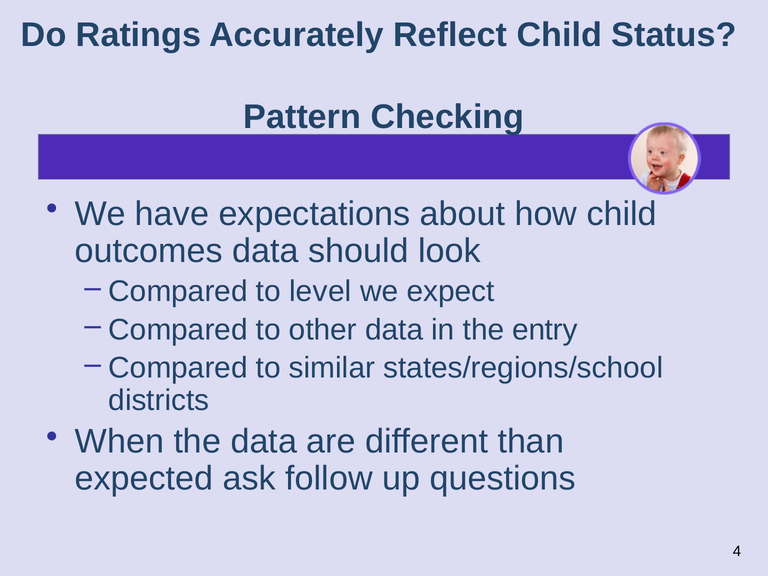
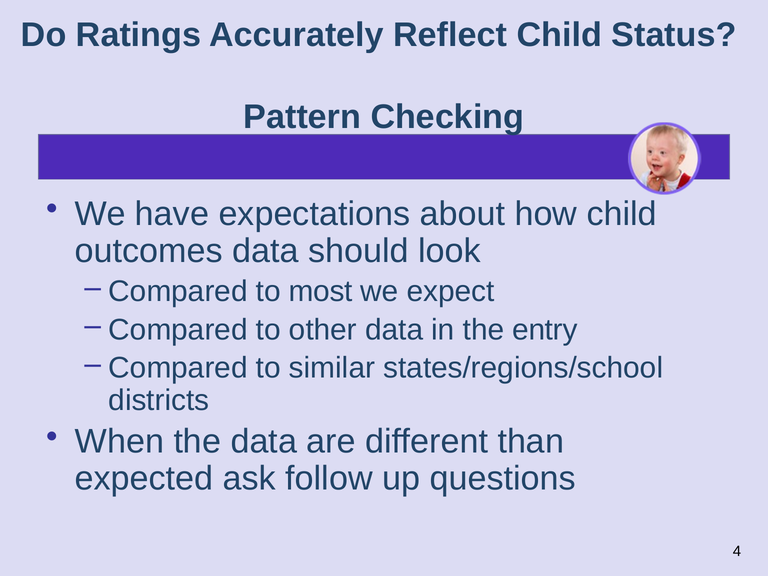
level: level -> most
